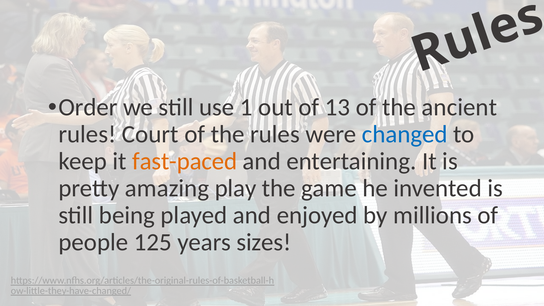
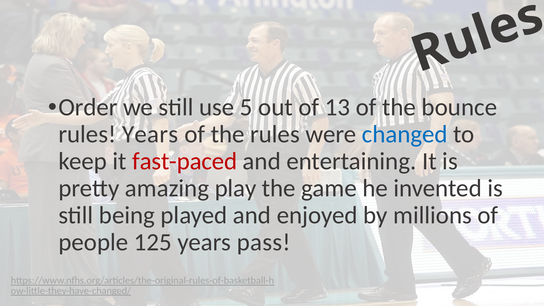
1: 1 -> 5
ancient: ancient -> bounce
rules Court: Court -> Years
fast-paced colour: orange -> red
sizes: sizes -> pass
